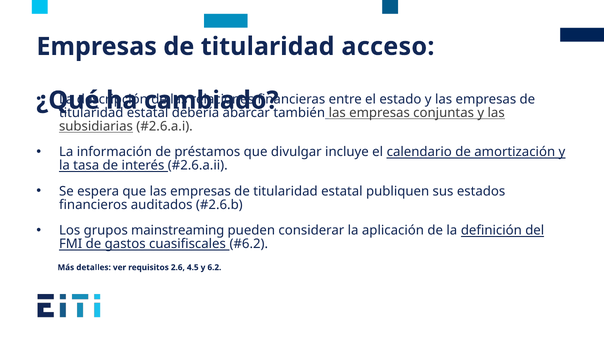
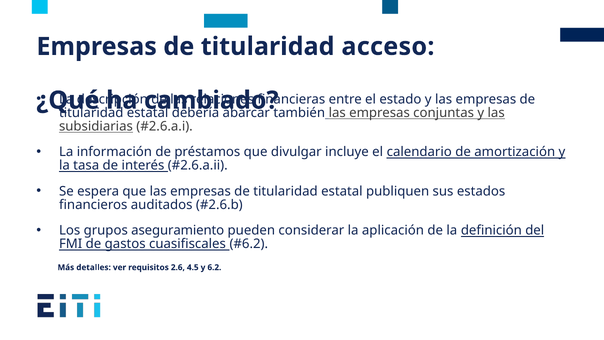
mainstreaming: mainstreaming -> aseguramiento
